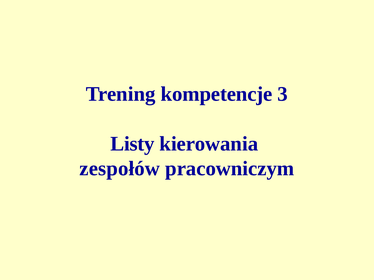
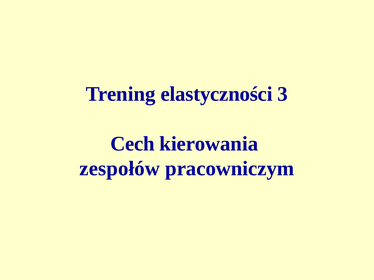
kompetencje: kompetencje -> elastyczności
Listy: Listy -> Cech
